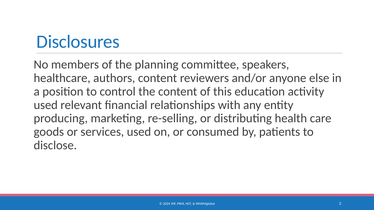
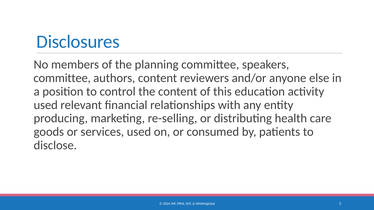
healthcare at (62, 78): healthcare -> committee
